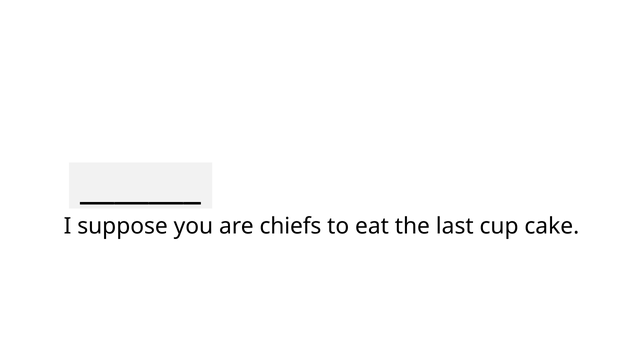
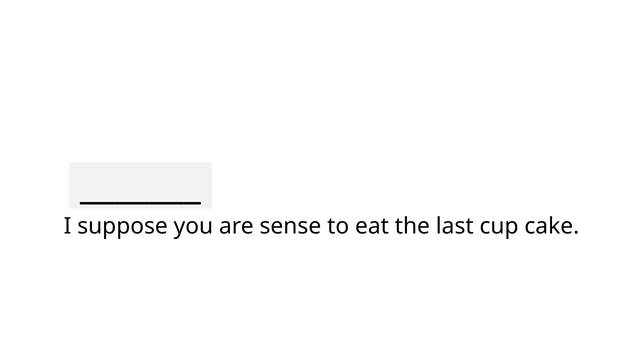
chiefs: chiefs -> sense
